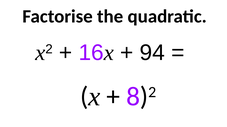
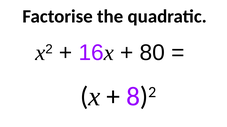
94: 94 -> 80
